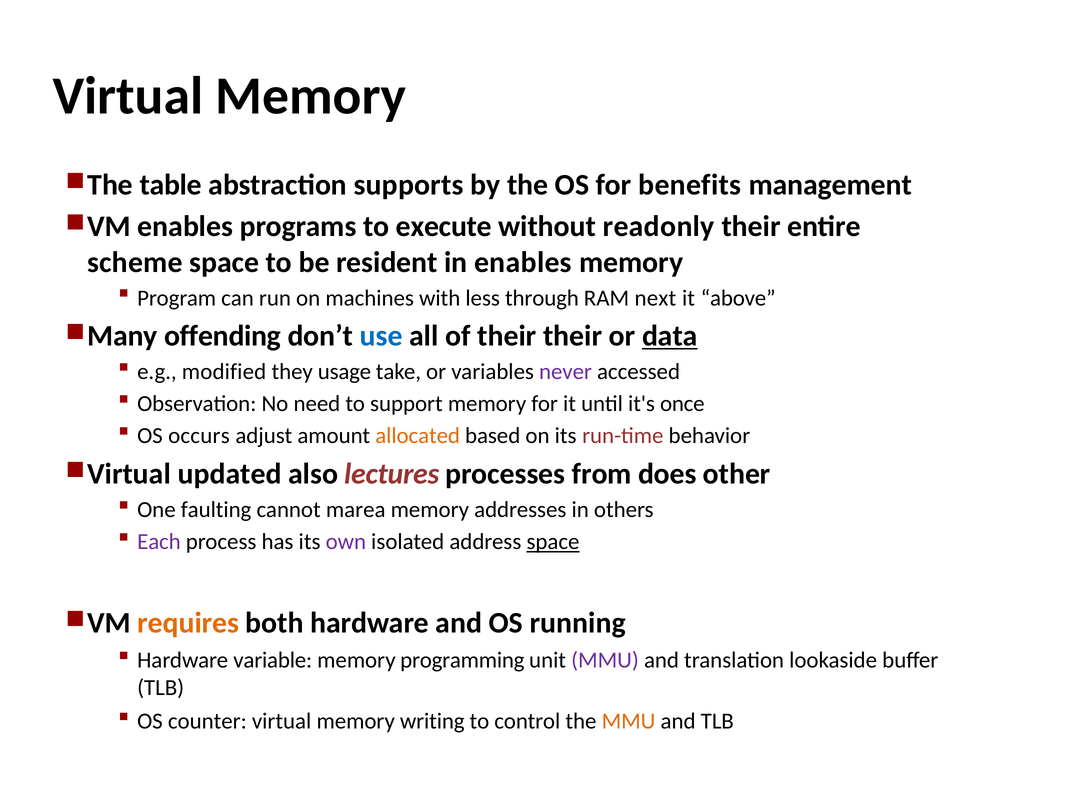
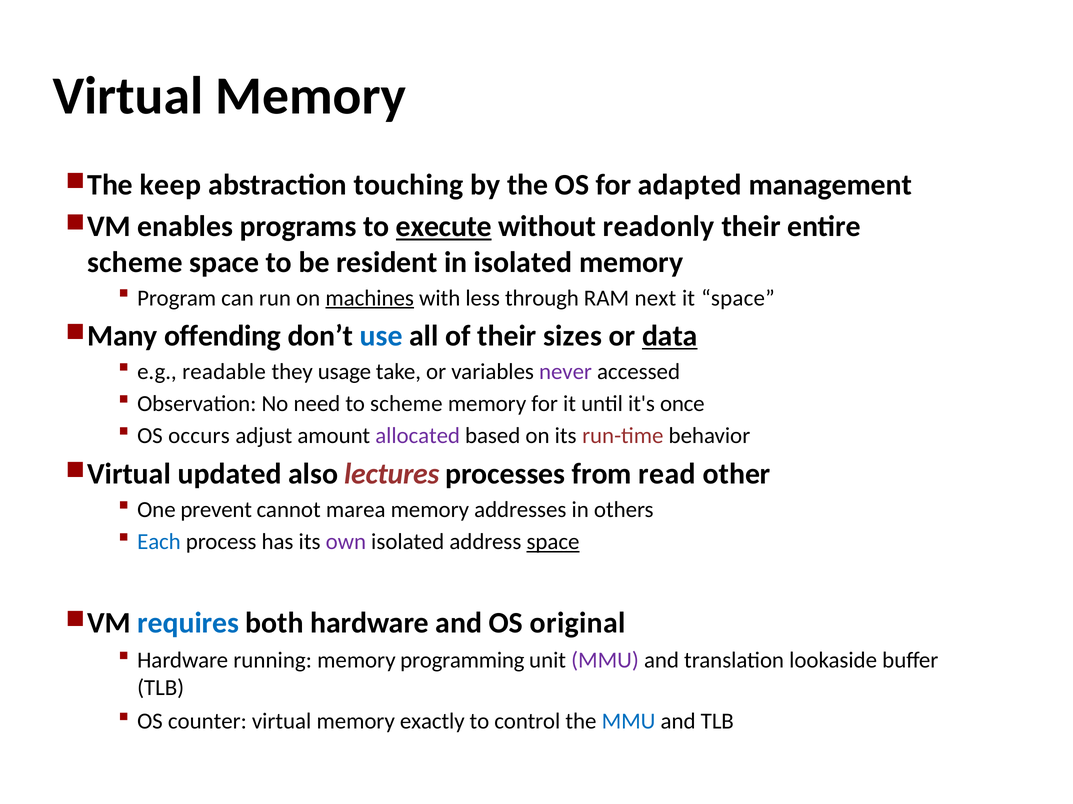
table: table -> keep
supports: supports -> touching
benefits: benefits -> adapted
execute underline: none -> present
in enables: enables -> isolated
machines underline: none -> present
it above: above -> space
their their: their -> sizes
modified: modified -> readable
to support: support -> scheme
allocated colour: orange -> purple
does: does -> read
faulting: faulting -> prevent
Each colour: purple -> blue
requires colour: orange -> blue
running: running -> original
variable: variable -> running
writing: writing -> exactly
MMU at (629, 722) colour: orange -> blue
